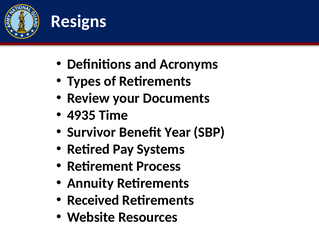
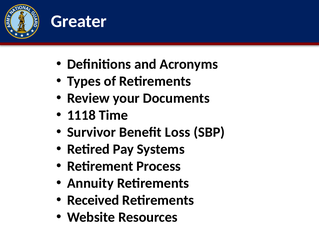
Resigns: Resigns -> Greater
4935: 4935 -> 1118
Year: Year -> Loss
